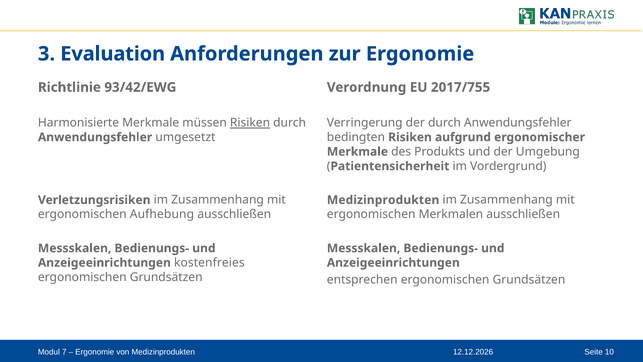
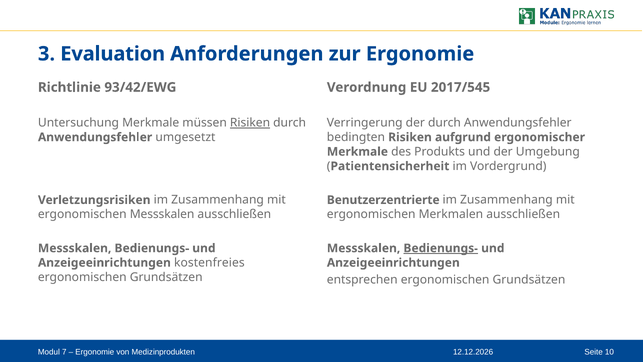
2017/755: 2017/755 -> 2017/545
Harmonisierte: Harmonisierte -> Untersuchung
Medizinprodukten at (383, 200): Medizinprodukten -> Benutzerzentrierte
ergonomischen Aufhebung: Aufhebung -> Messskalen
Bedienungs- at (441, 248) underline: none -> present
